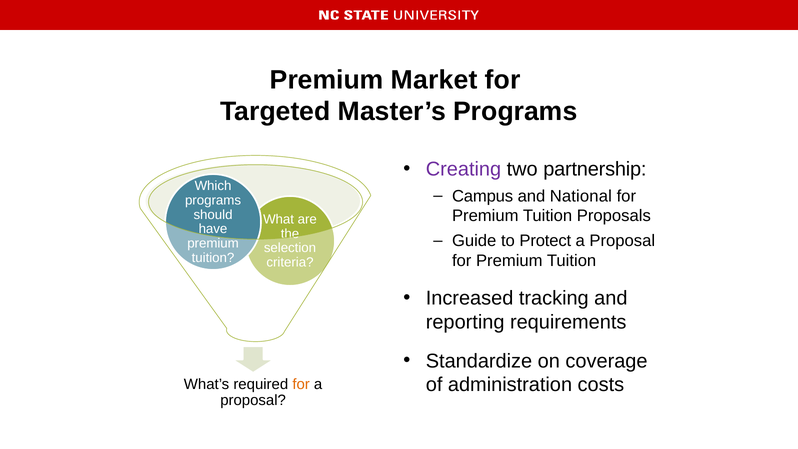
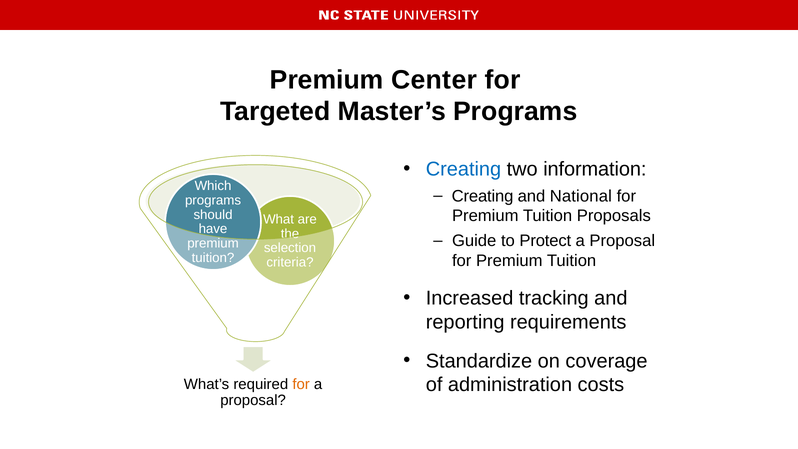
Market: Market -> Center
Creating at (463, 169) colour: purple -> blue
partnership: partnership -> information
Campus at (483, 196): Campus -> Creating
